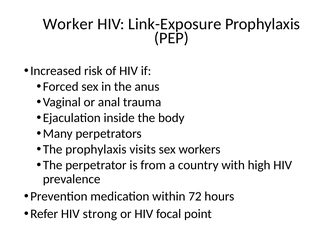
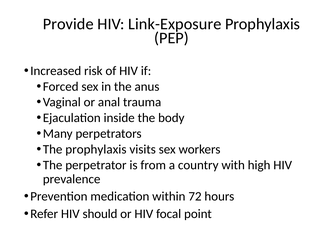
Worker: Worker -> Provide
strong: strong -> should
